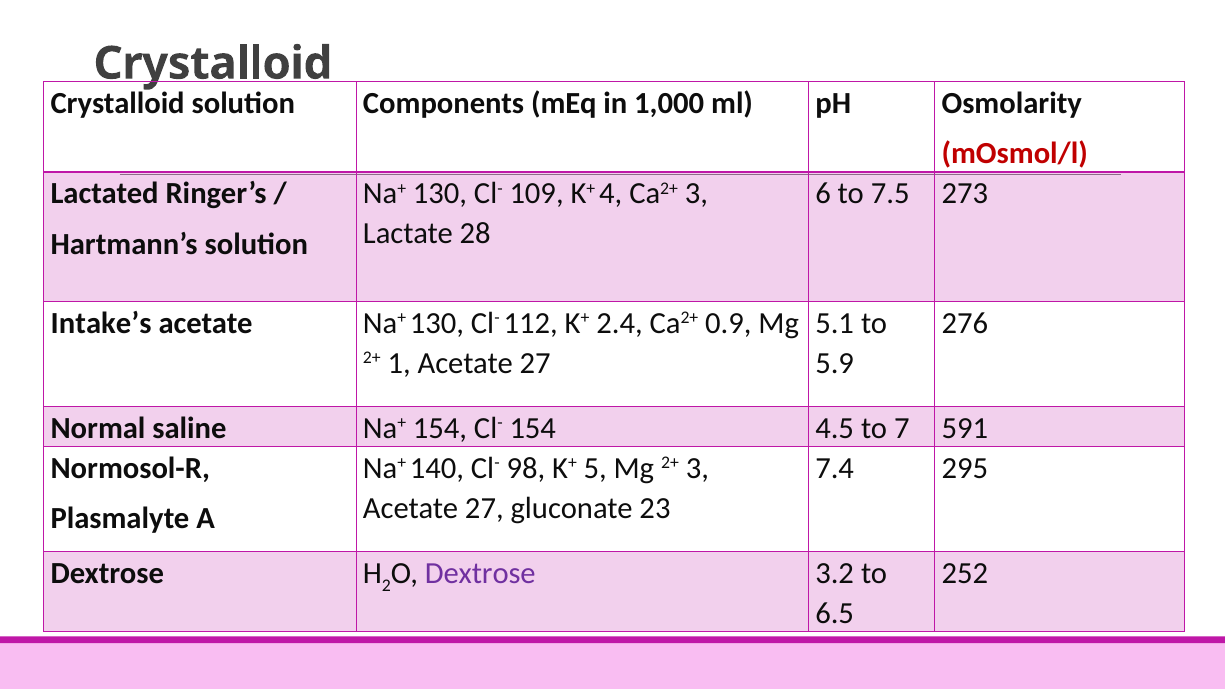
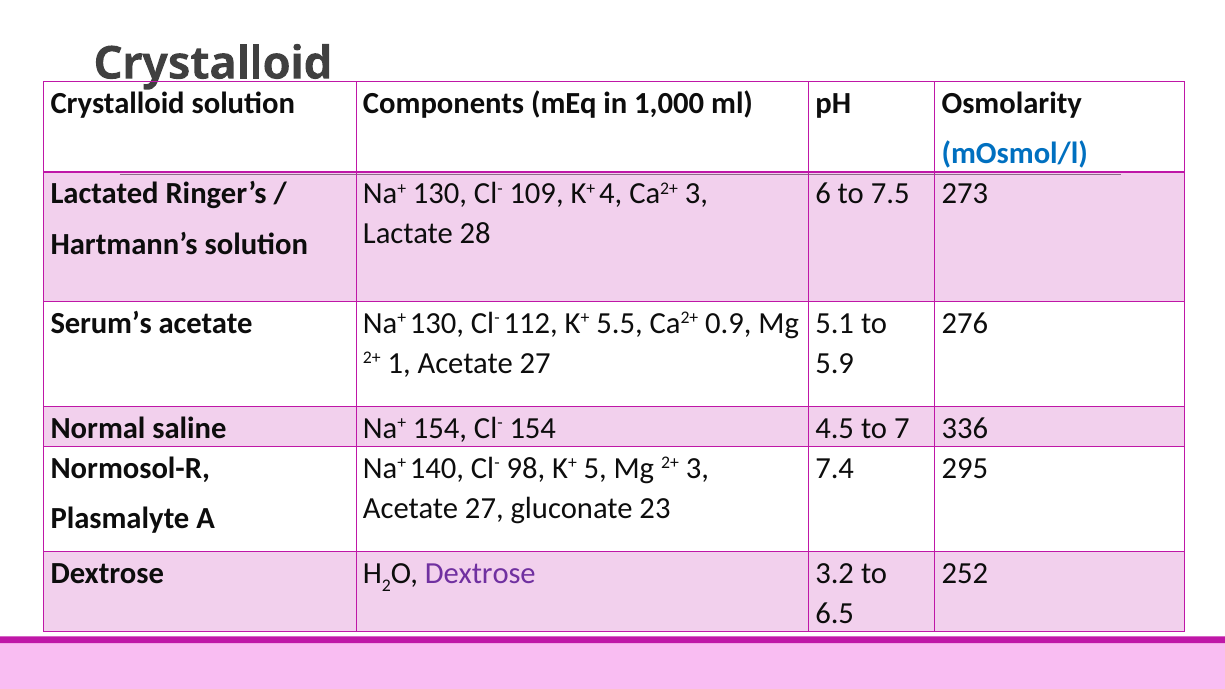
mOsmol/l colour: red -> blue
Intake’s: Intake’s -> Serum’s
2.4: 2.4 -> 5.5
591: 591 -> 336
